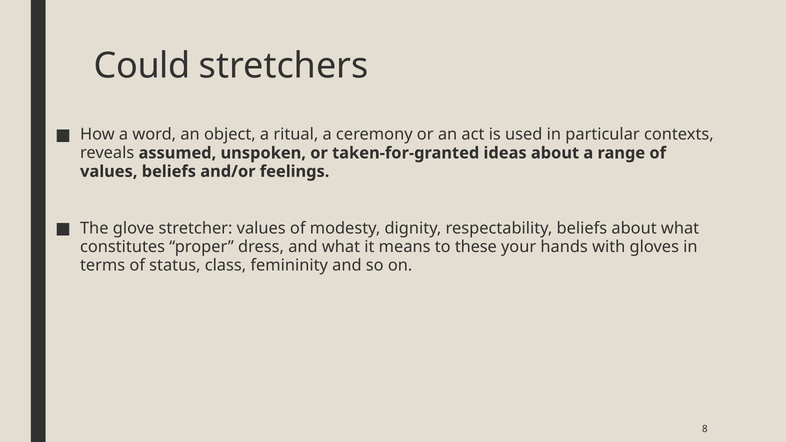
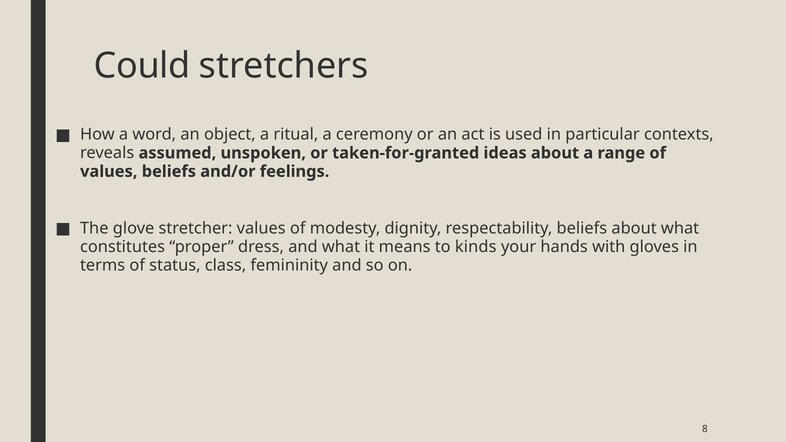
these: these -> kinds
